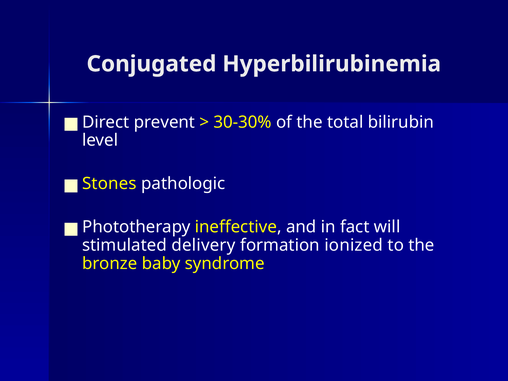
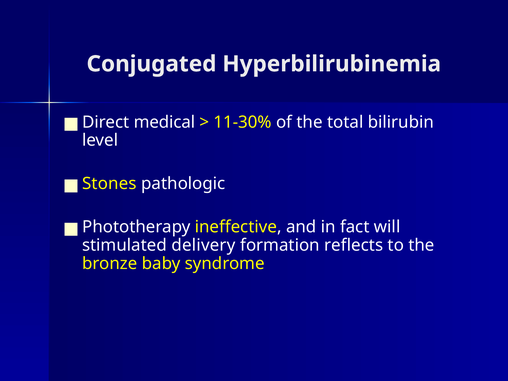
prevent: prevent -> medical
30-30%: 30-30% -> 11-30%
ionized: ionized -> reflects
